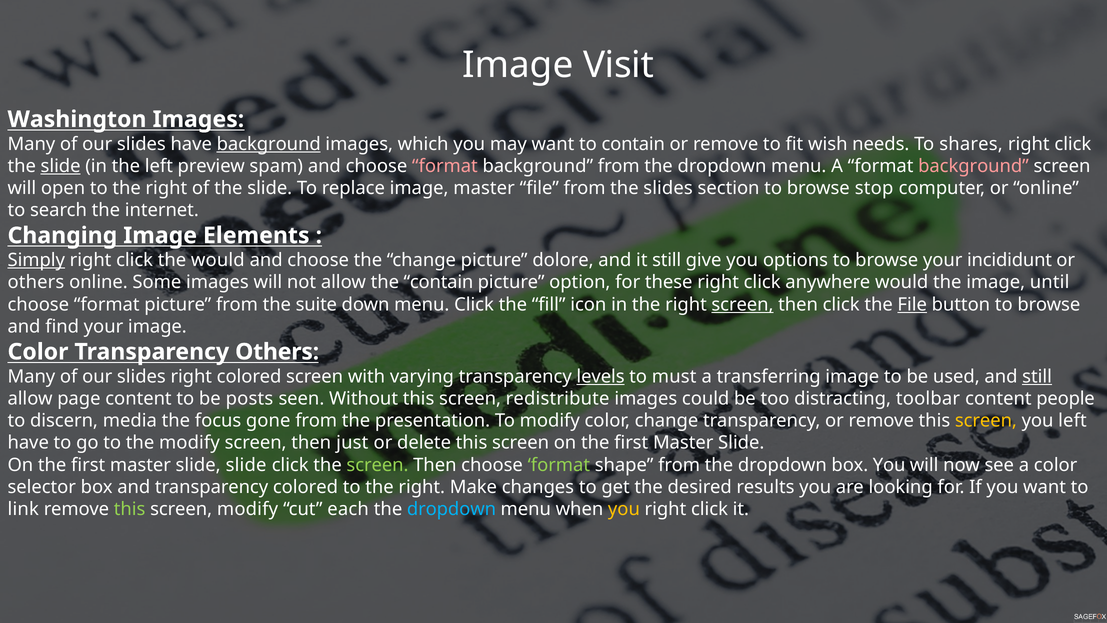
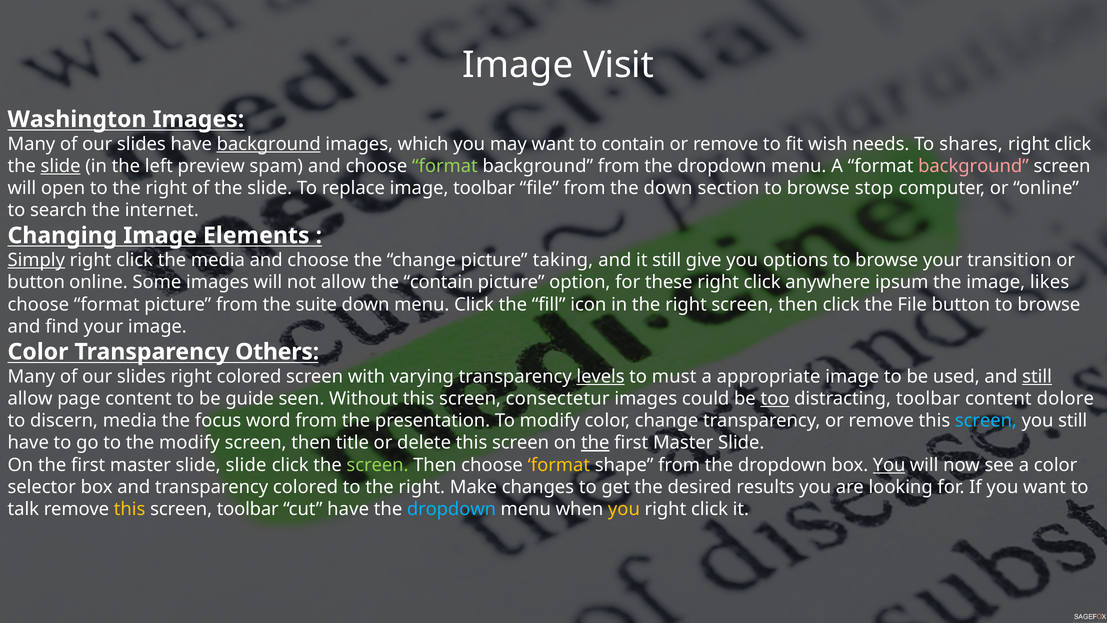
format at (445, 166) colour: pink -> light green
image master: master -> toolbar
the slides: slides -> down
the would: would -> media
dolore: dolore -> taking
incididunt: incididunt -> transition
others at (36, 282): others -> button
anywhere would: would -> ipsum
until: until -> likes
screen at (742, 304) underline: present -> none
File at (912, 304) underline: present -> none
transferring: transferring -> appropriate
posts: posts -> guide
redistribute: redistribute -> consectetur
too underline: none -> present
people: people -> dolore
gone: gone -> word
screen at (986, 421) colour: yellow -> light blue
you left: left -> still
just: just -> title
the at (595, 443) underline: none -> present
format at (559, 465) colour: light green -> yellow
You at (889, 465) underline: none -> present
link: link -> talk
this at (130, 509) colour: light green -> yellow
screen modify: modify -> toolbar
cut each: each -> have
